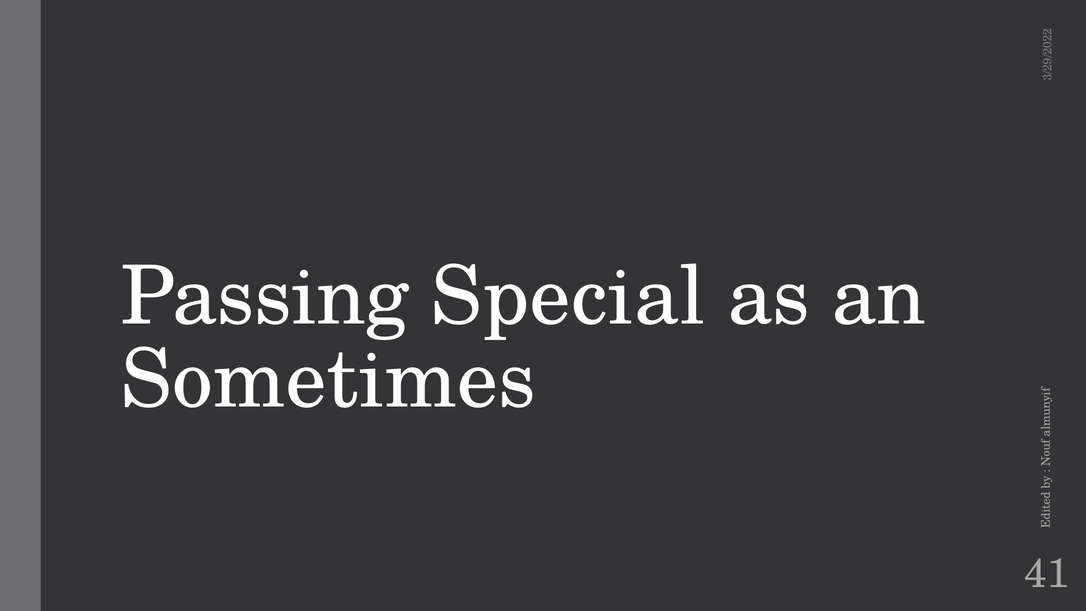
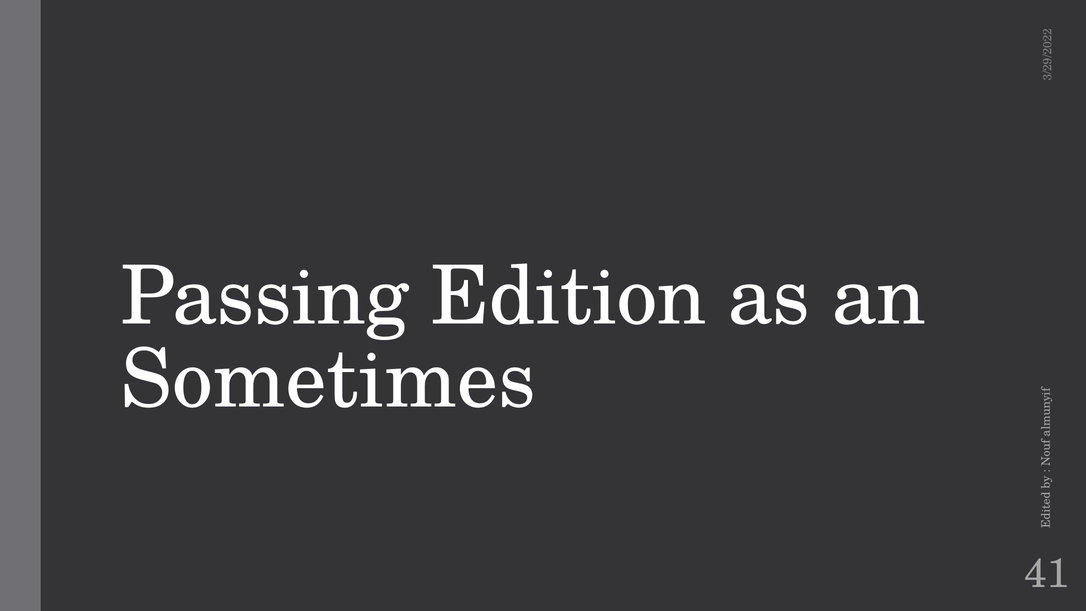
Special: Special -> Edition
